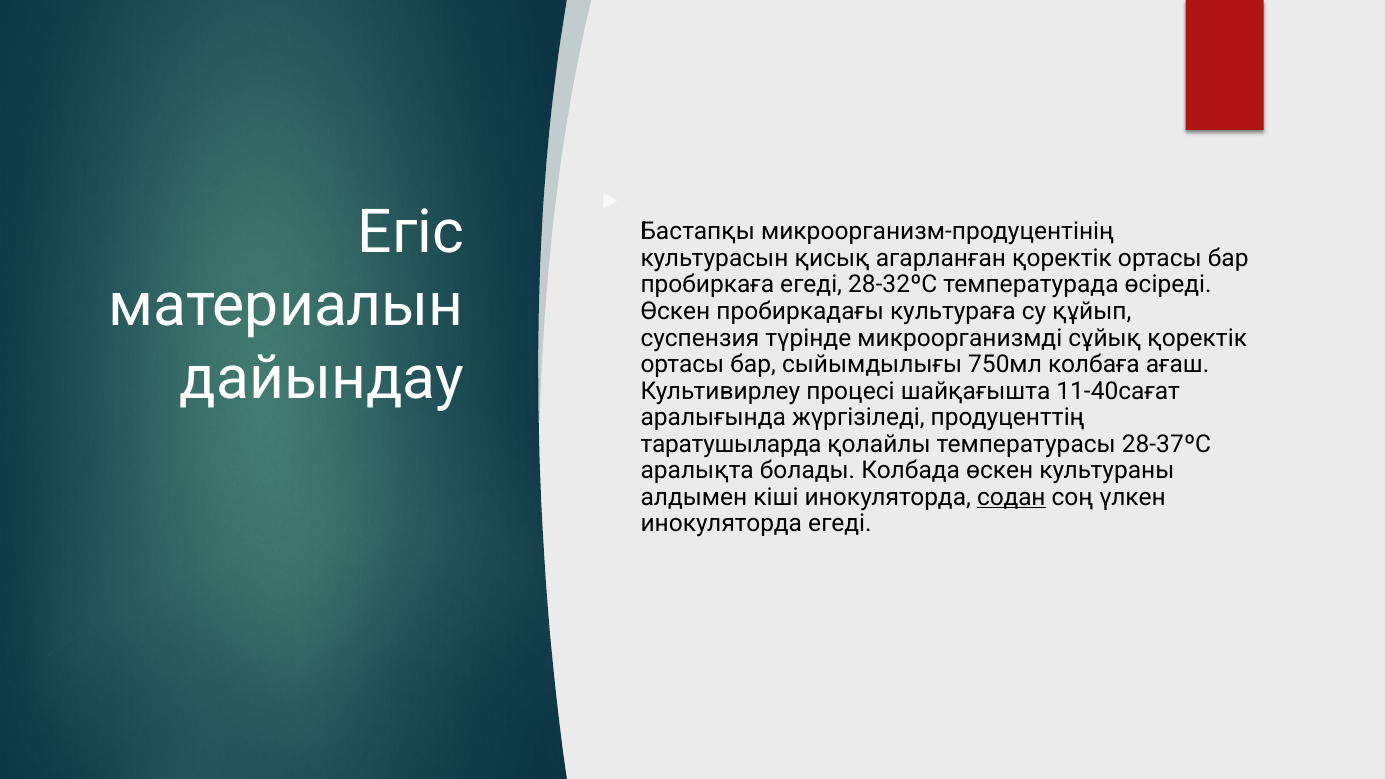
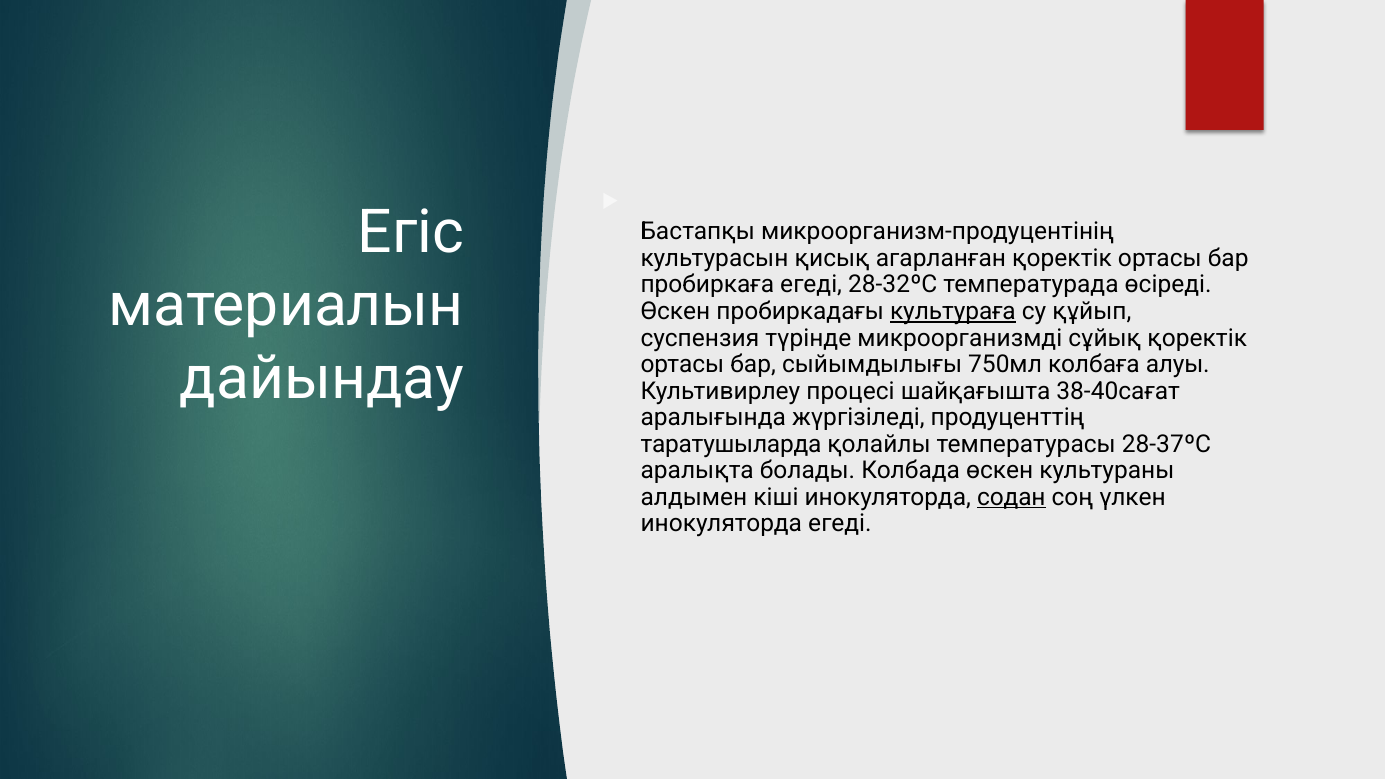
культураға underline: none -> present
ағаш: ағаш -> алуы
11-40сағат: 11-40сағат -> 38-40сағат
